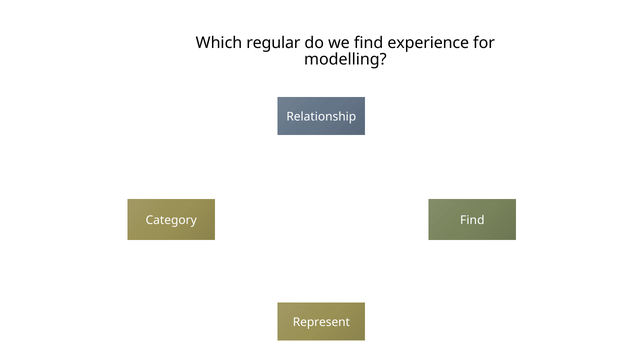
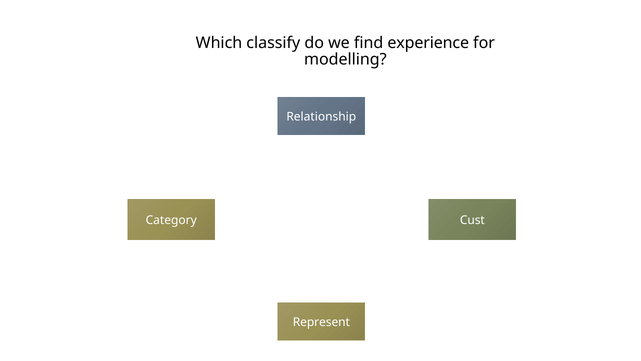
regular: regular -> classify
Category Find: Find -> Cust
